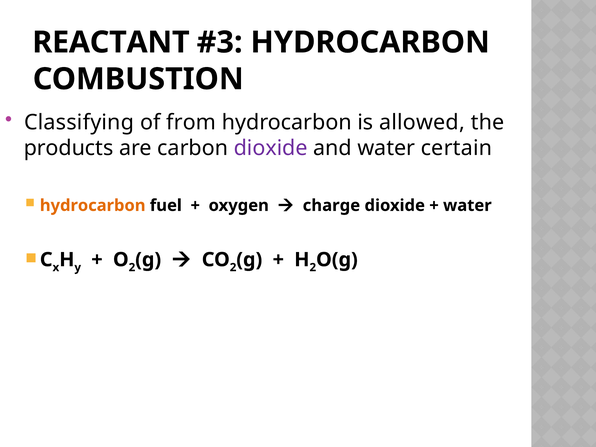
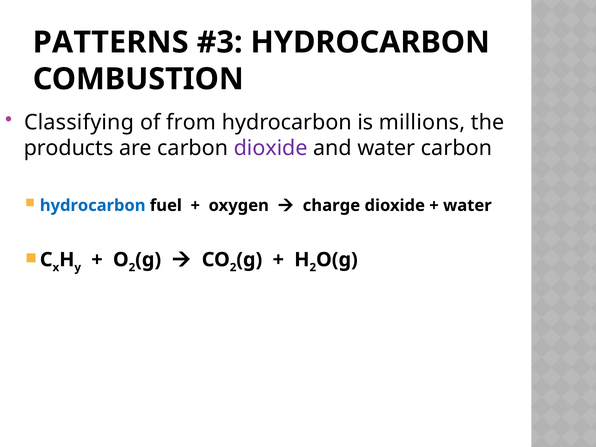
REACTANT: REACTANT -> PATTERNS
allowed: allowed -> millions
water certain: certain -> carbon
hydrocarbon at (93, 205) colour: orange -> blue
